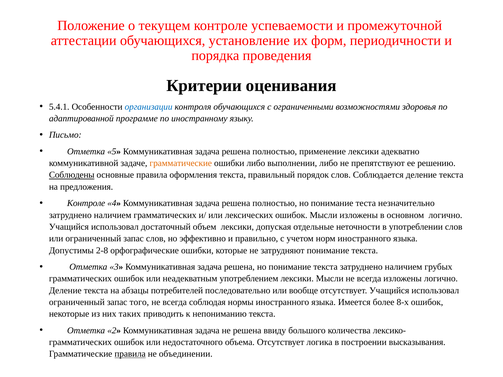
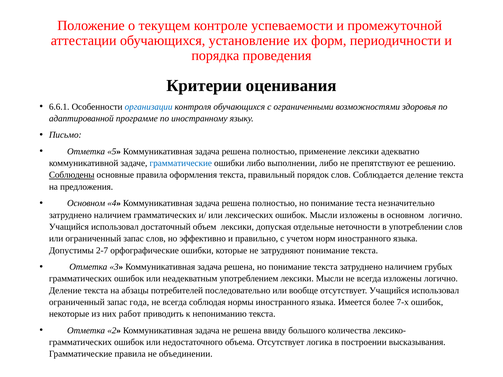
5.4.1: 5.4.1 -> 6.6.1
грамматические at (181, 163) colour: orange -> blue
Контроле at (86, 203): Контроле -> Основном
2-8: 2-8 -> 2-7
того: того -> года
8-х: 8-х -> 7-х
таких: таких -> работ
правила at (130, 354) underline: present -> none
